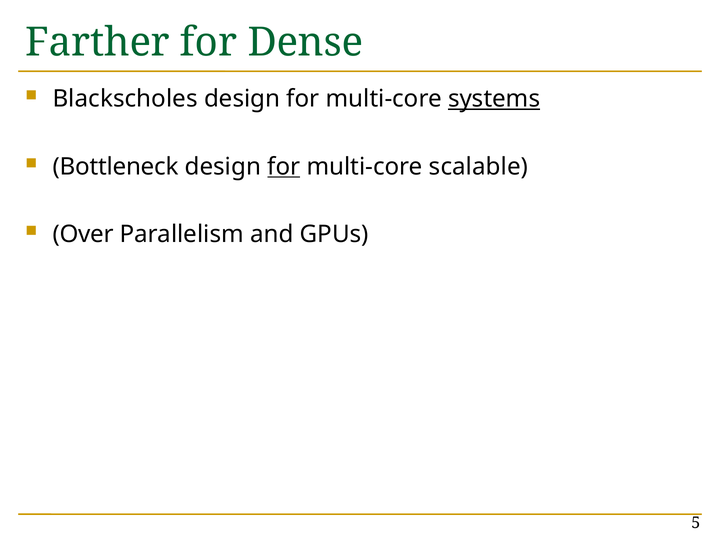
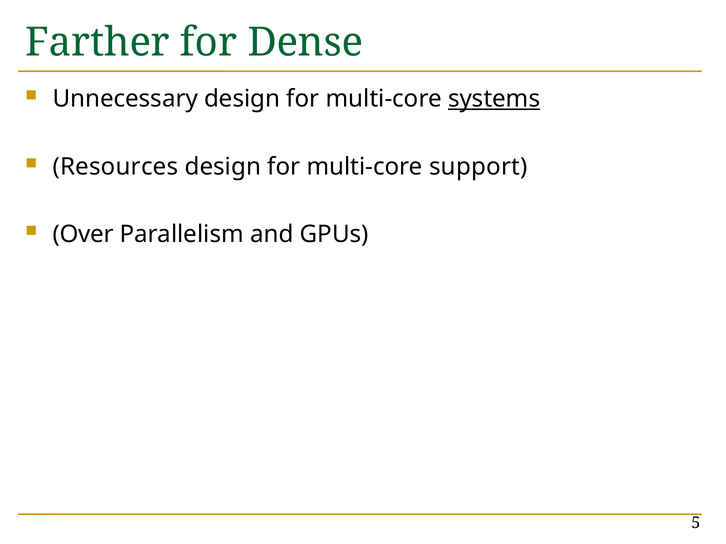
Blackscholes: Blackscholes -> Unnecessary
Bottleneck: Bottleneck -> Resources
for at (284, 167) underline: present -> none
scalable: scalable -> support
